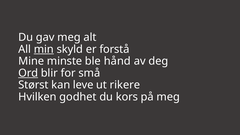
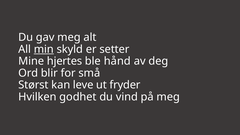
forstå: forstå -> setter
minste: minste -> hjertes
Ord underline: present -> none
rikere: rikere -> fryder
kors: kors -> vind
